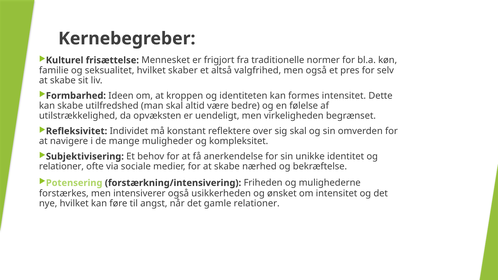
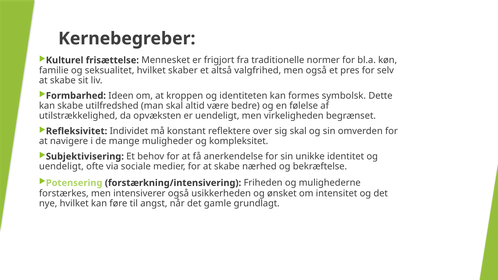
formes intensitet: intensitet -> symbolsk
relationer at (61, 167): relationer -> uendeligt
gamle relationer: relationer -> grundlagt
